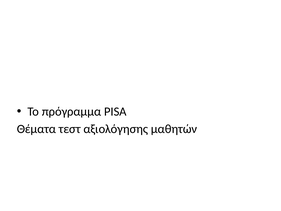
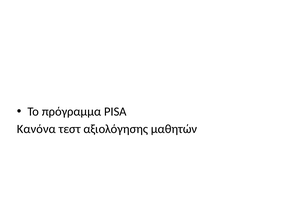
Θέματα: Θέματα -> Κανόνα
